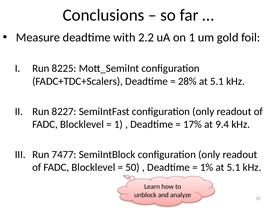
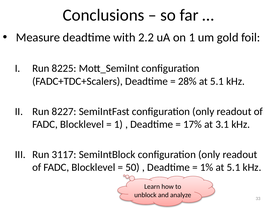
9.4: 9.4 -> 3.1
7477: 7477 -> 3117
